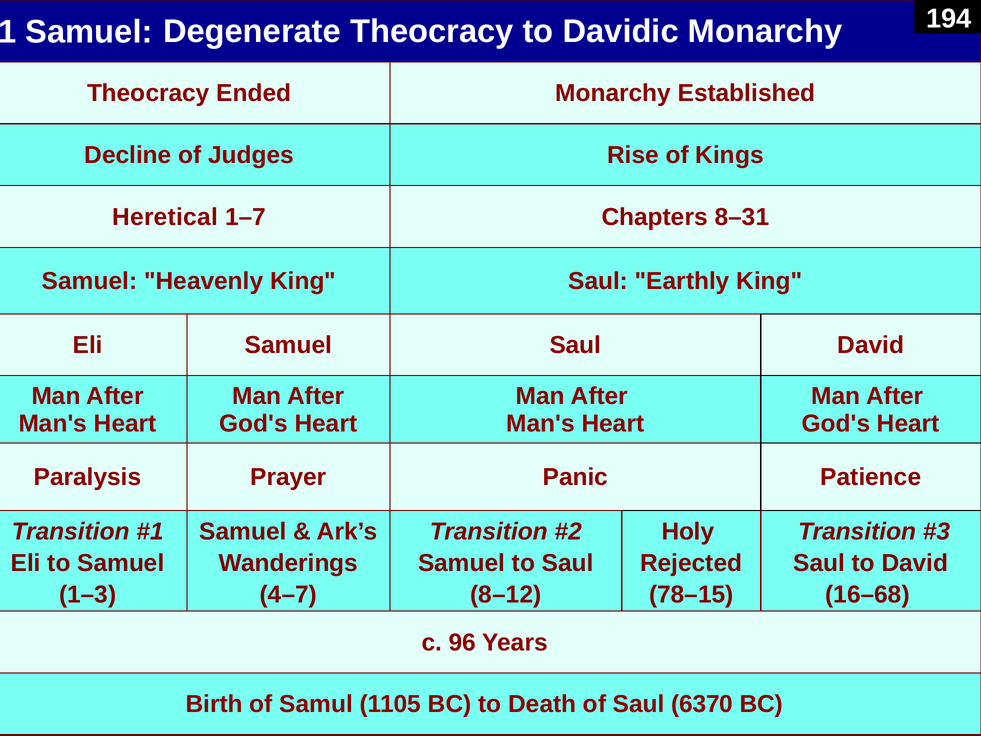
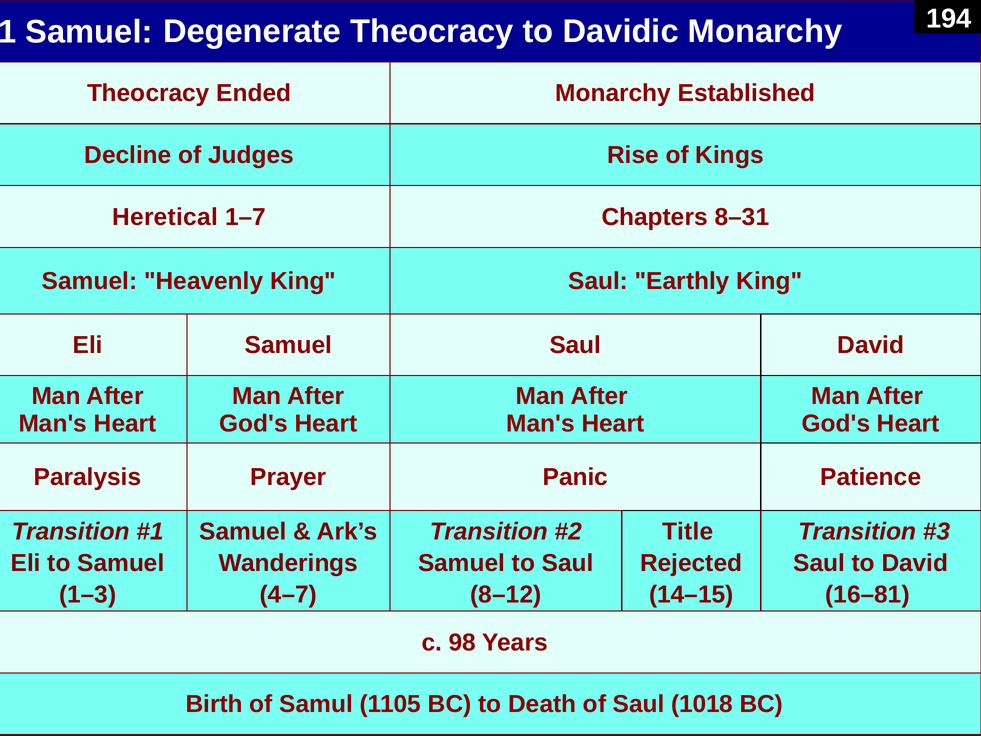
Holy: Holy -> Title
78–15: 78–15 -> 14–15
16–68: 16–68 -> 16–81
96: 96 -> 98
6370: 6370 -> 1018
